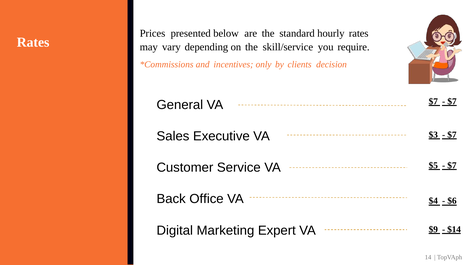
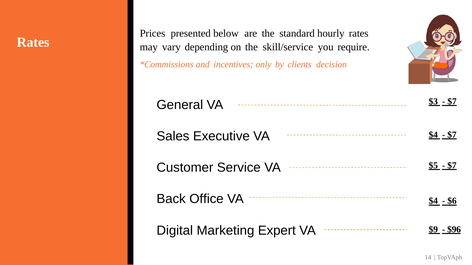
$7 at (433, 102): $7 -> $3
Executive VA $3: $3 -> $4
$14: $14 -> $96
